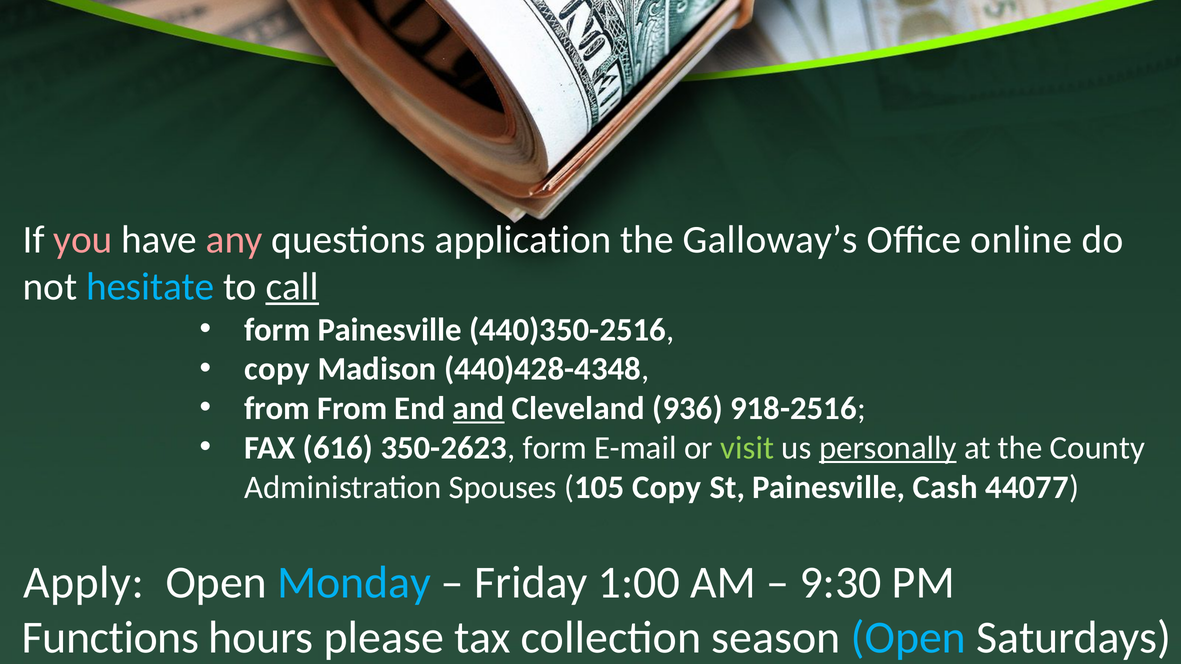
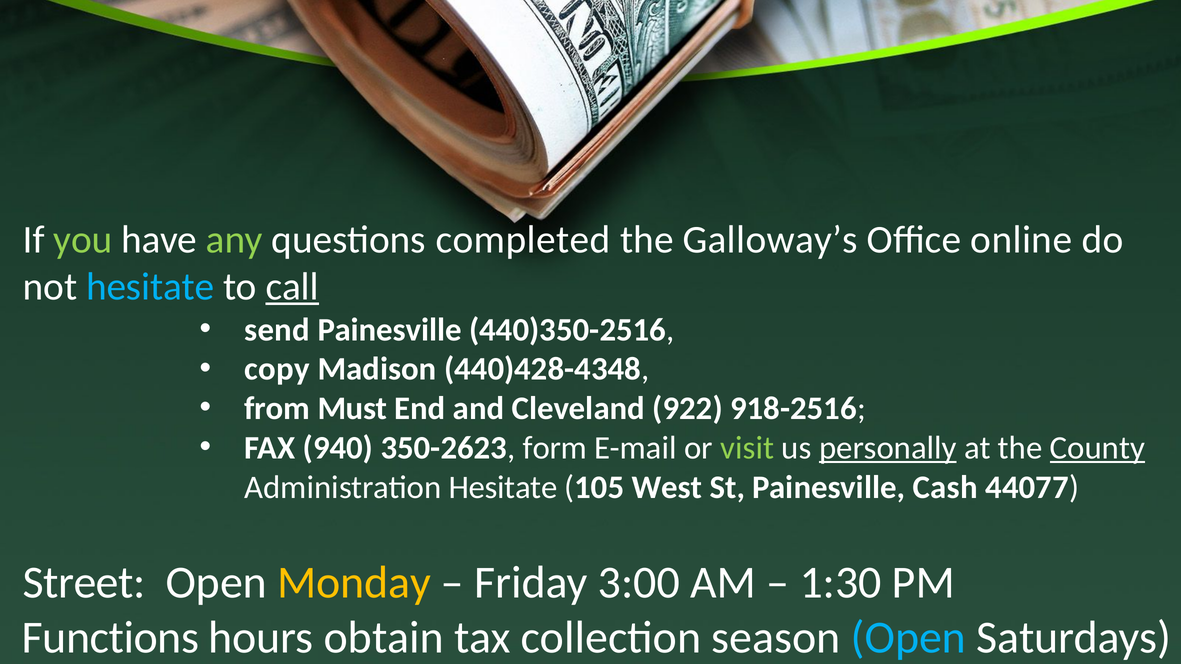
you colour: pink -> light green
any colour: pink -> light green
application: application -> completed
form at (277, 330): form -> send
from From: From -> Must
and underline: present -> none
936: 936 -> 922
616: 616 -> 940
County underline: none -> present
Administration Spouses: Spouses -> Hesitate
105 Copy: Copy -> West
Apply: Apply -> Street
Monday colour: light blue -> yellow
1:00: 1:00 -> 3:00
9:30: 9:30 -> 1:30
please: please -> obtain
